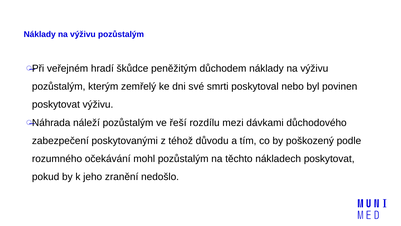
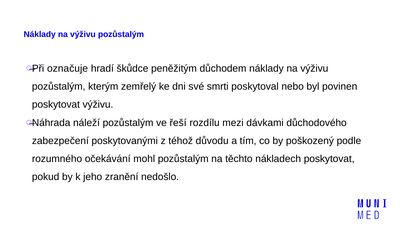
veřejném: veřejném -> označuje
